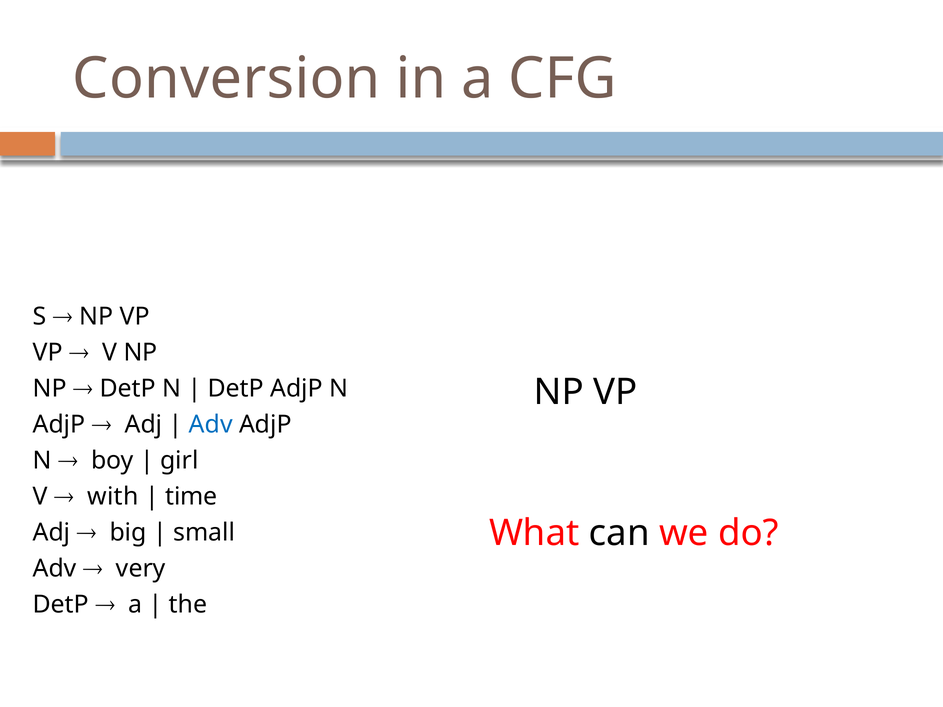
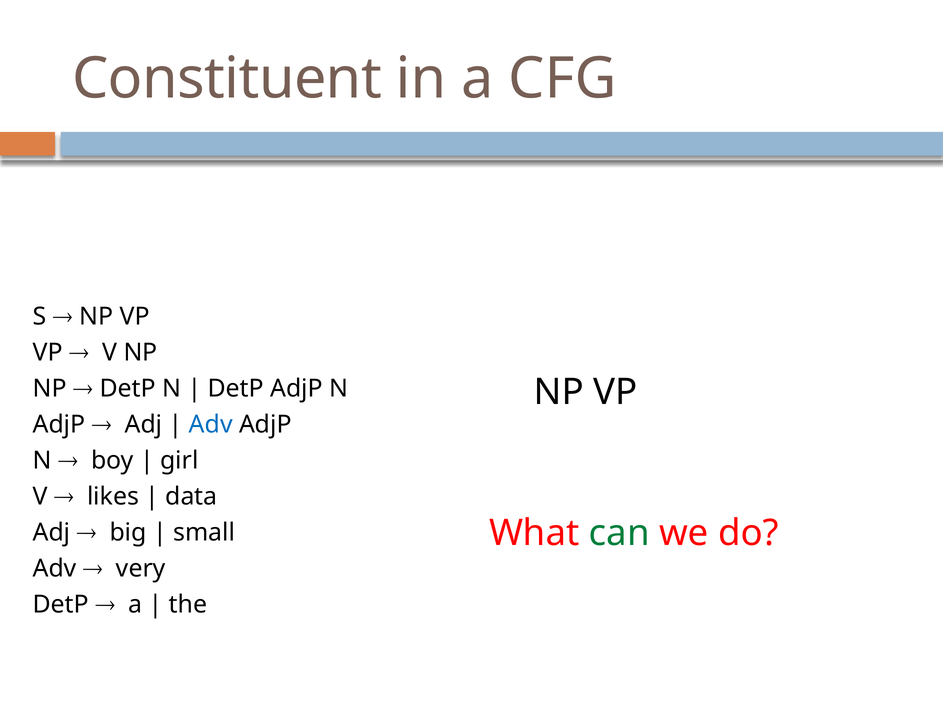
Conversion: Conversion -> Constituent
with: with -> likes
time: time -> data
can colour: black -> green
